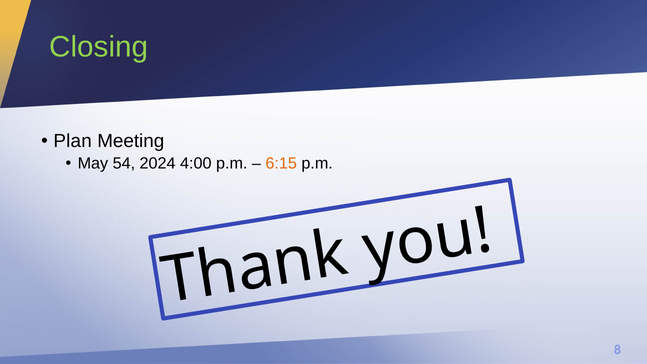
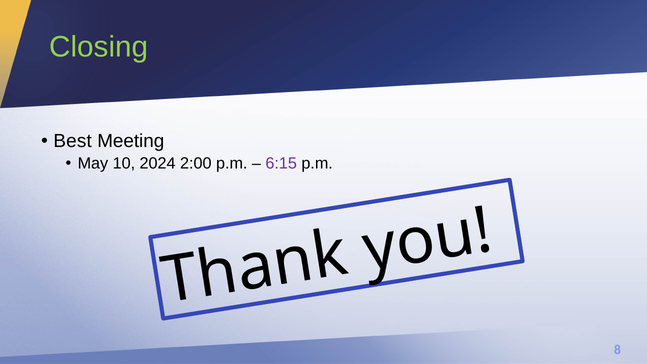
Plan: Plan -> Best
54: 54 -> 10
4:00: 4:00 -> 2:00
6:15 colour: orange -> purple
